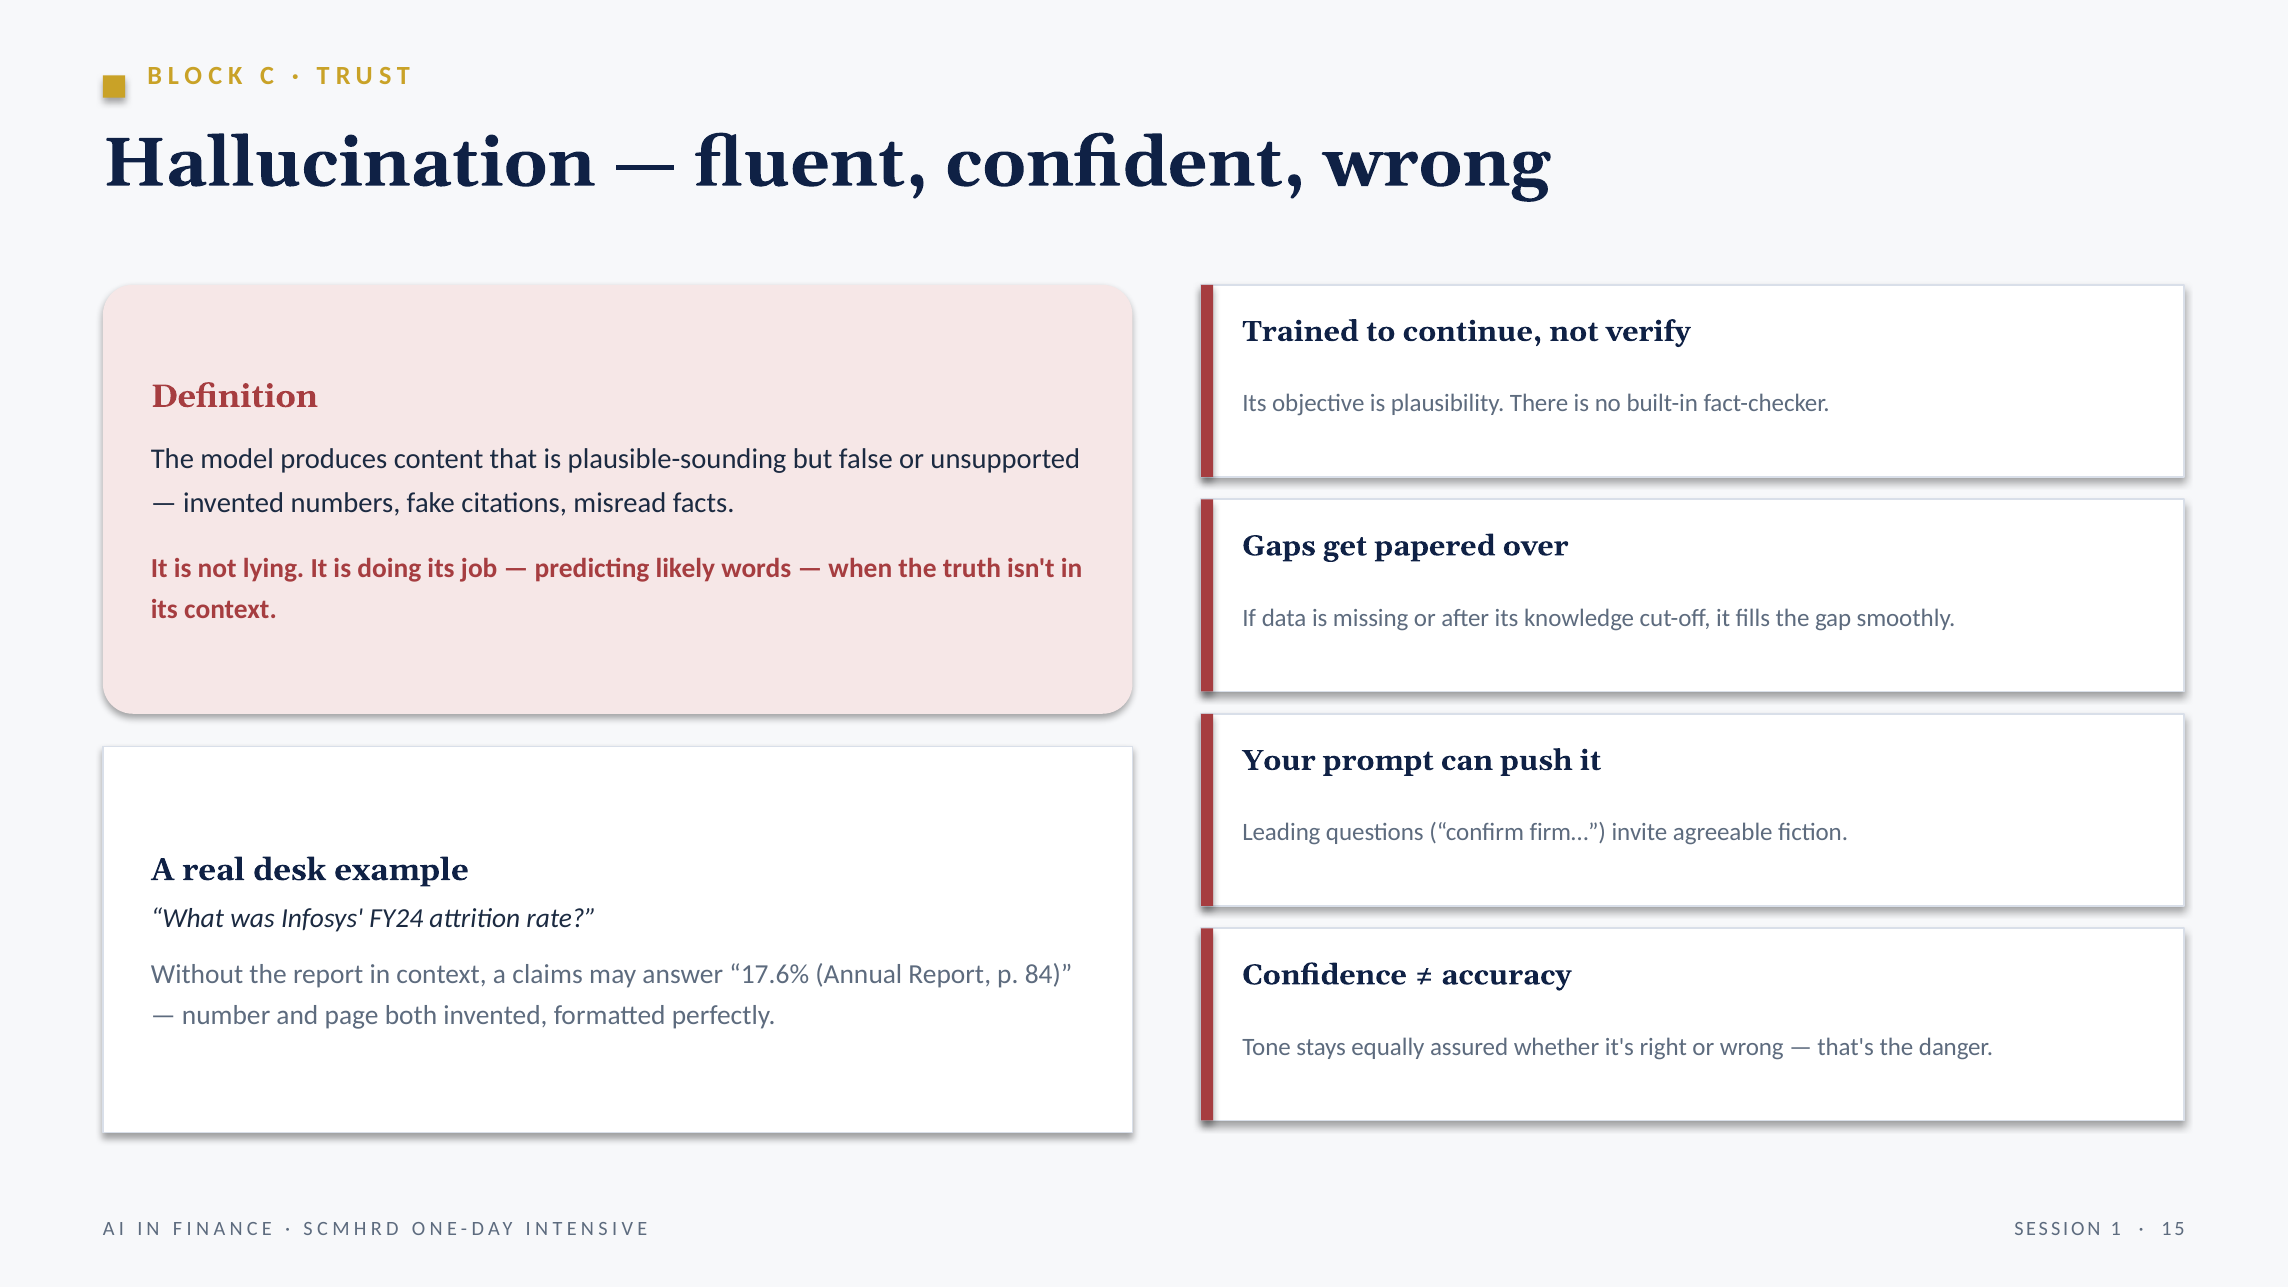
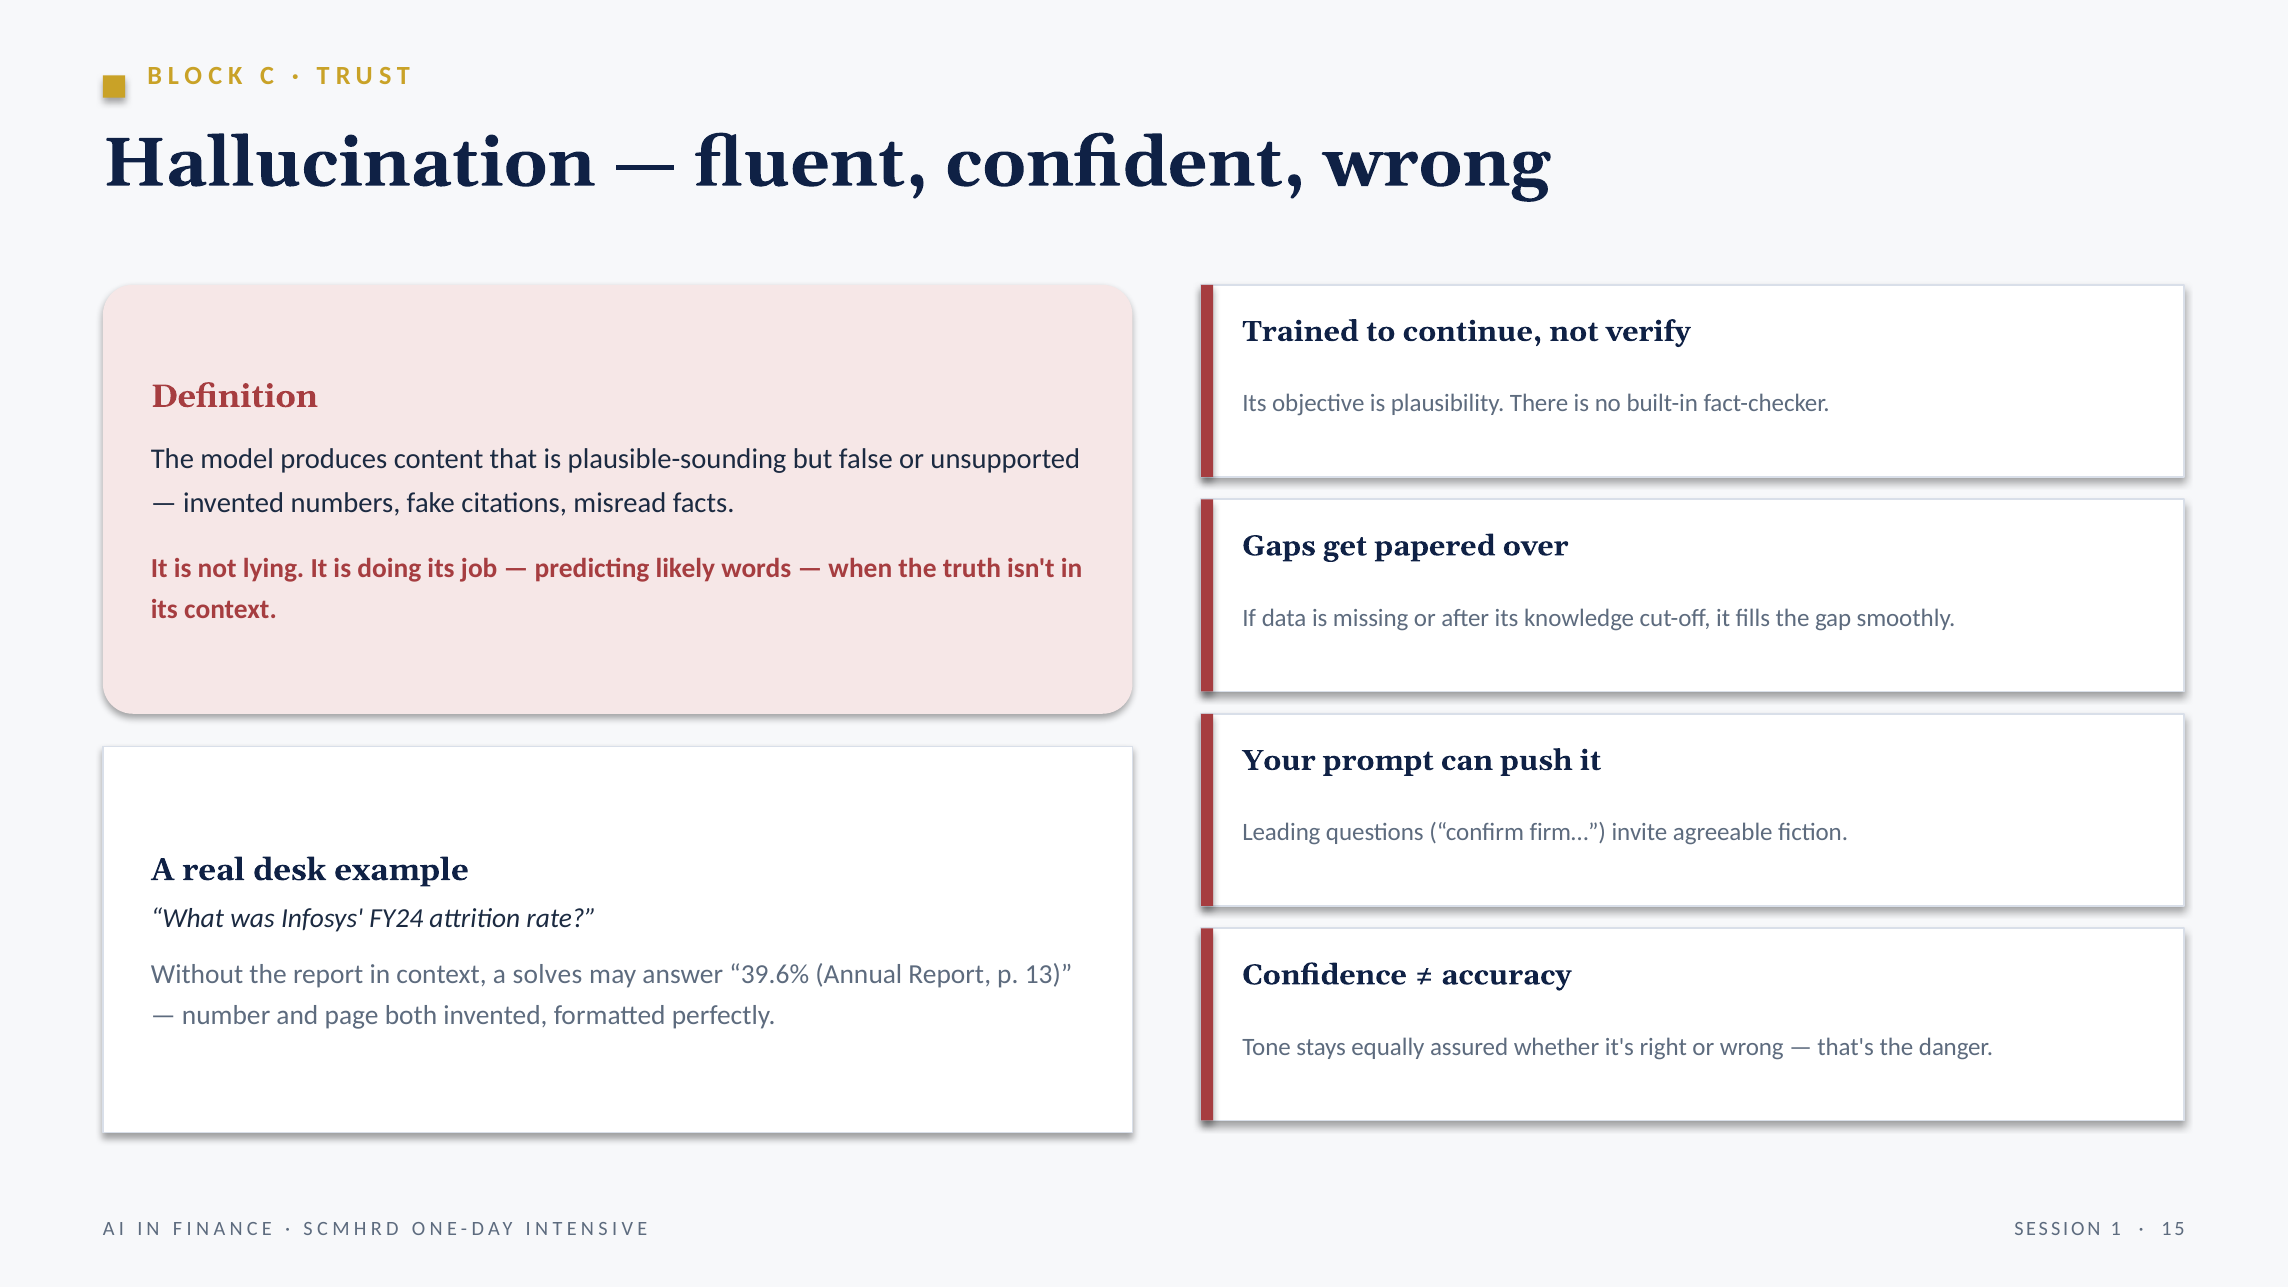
claims: claims -> solves
17.6%: 17.6% -> 39.6%
84: 84 -> 13
